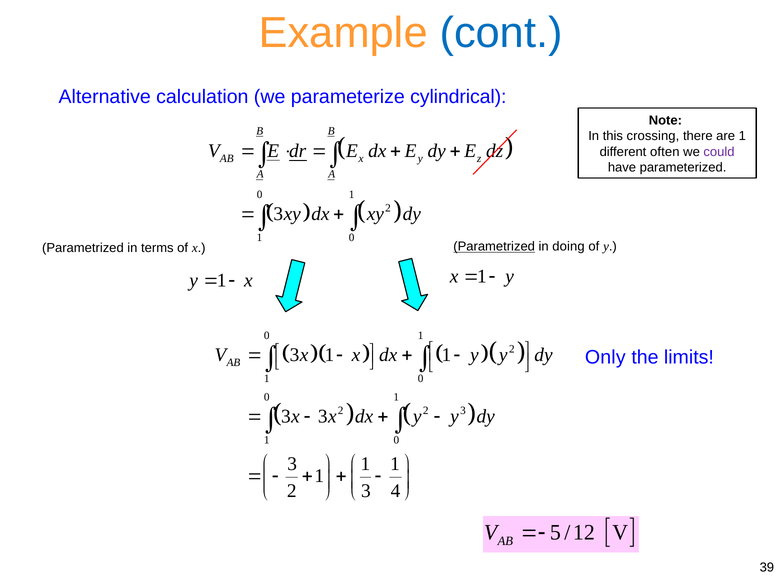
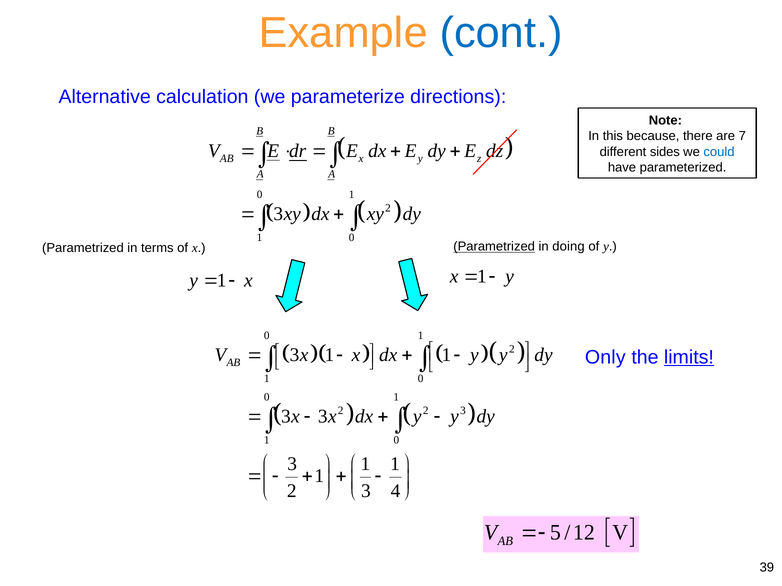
cylindrical: cylindrical -> directions
crossing: crossing -> because
are 1: 1 -> 7
often: often -> sides
could colour: purple -> blue
limits underline: none -> present
